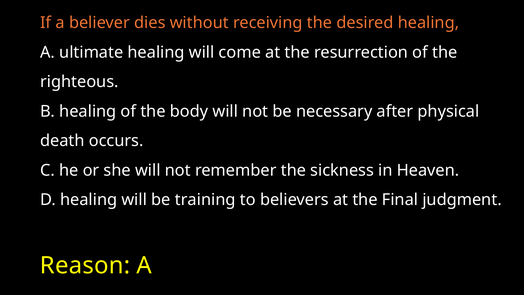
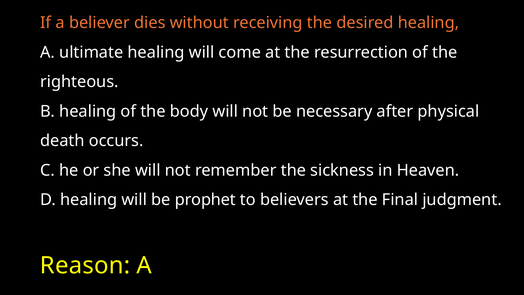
training: training -> prophet
